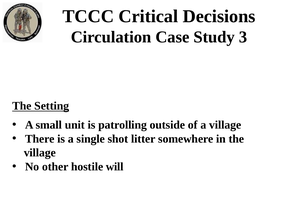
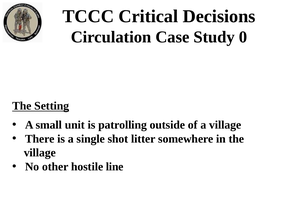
3: 3 -> 0
will: will -> line
